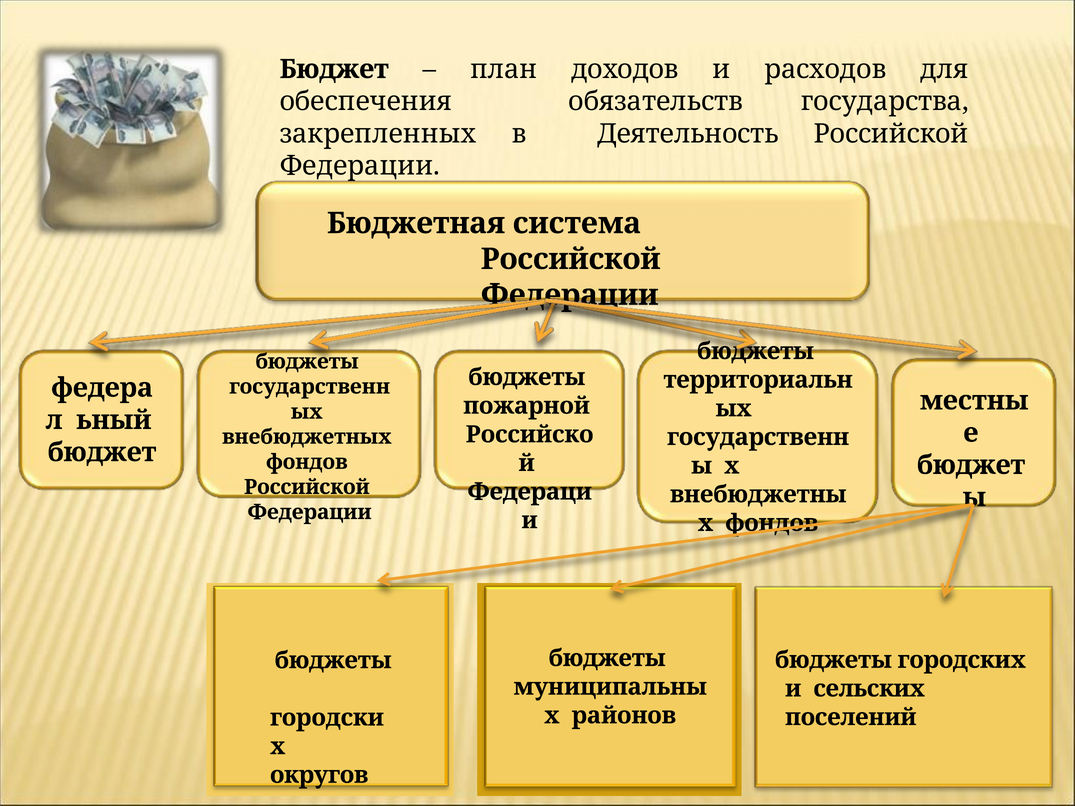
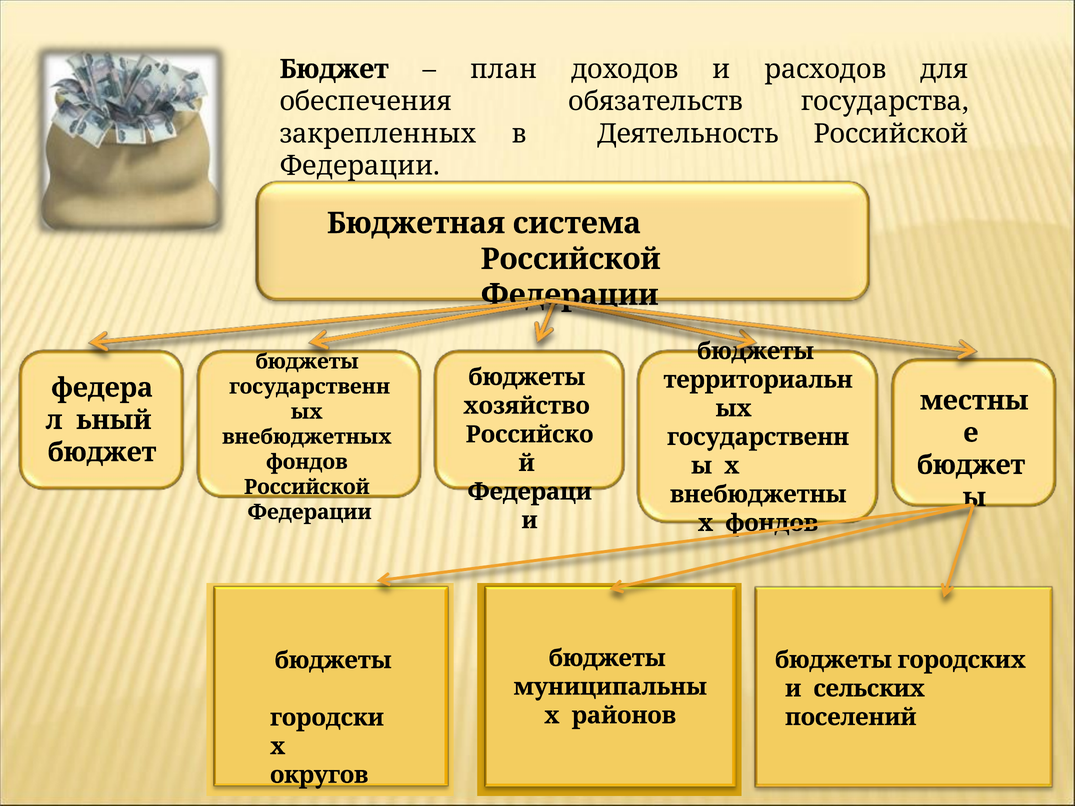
пожарной: пожарной -> хозяйство
